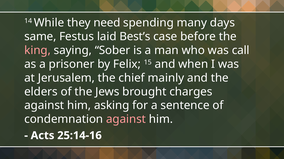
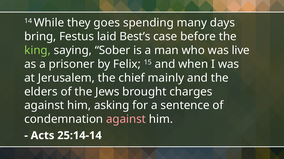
need: need -> goes
same: same -> bring
king colour: pink -> light green
call: call -> live
25:14-16: 25:14-16 -> 25:14-14
